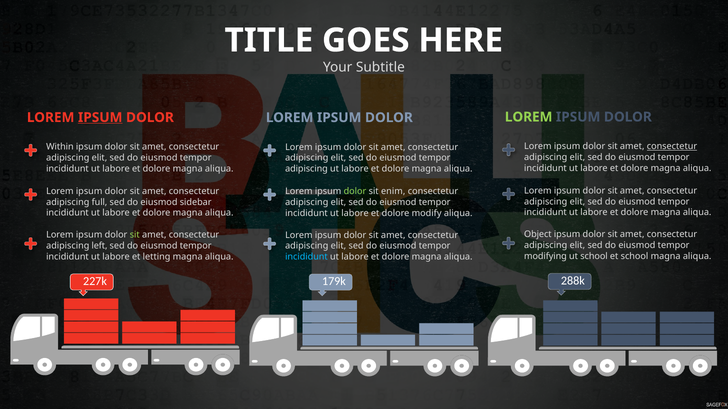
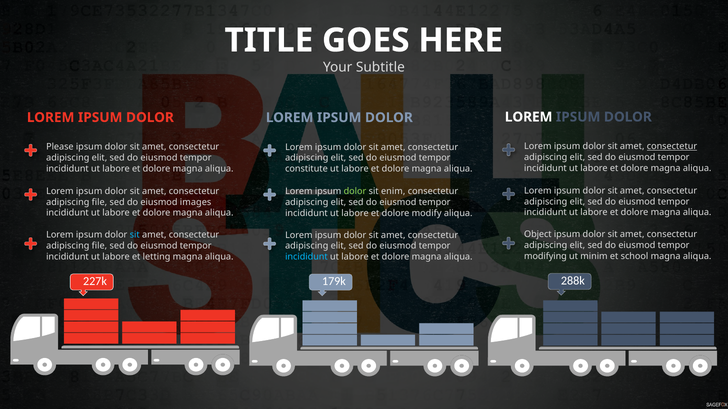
LOREM at (529, 117) colour: light green -> white
IPSUM at (100, 118) underline: present -> none
Within: Within -> Please
adipiscing at (306, 169): adipiscing -> constitute
full at (99, 202): full -> file
sidebar: sidebar -> images
sit at (135, 235) colour: light green -> light blue
left at (99, 246): left -> file
ut school: school -> minim
